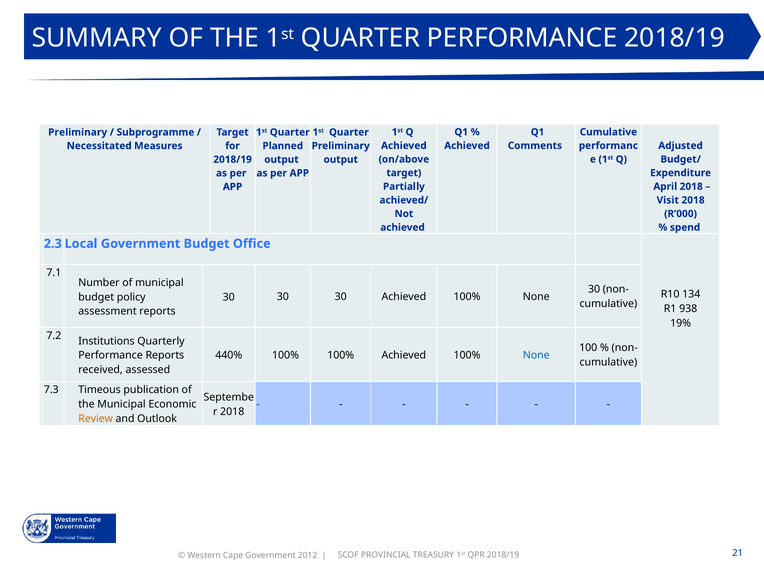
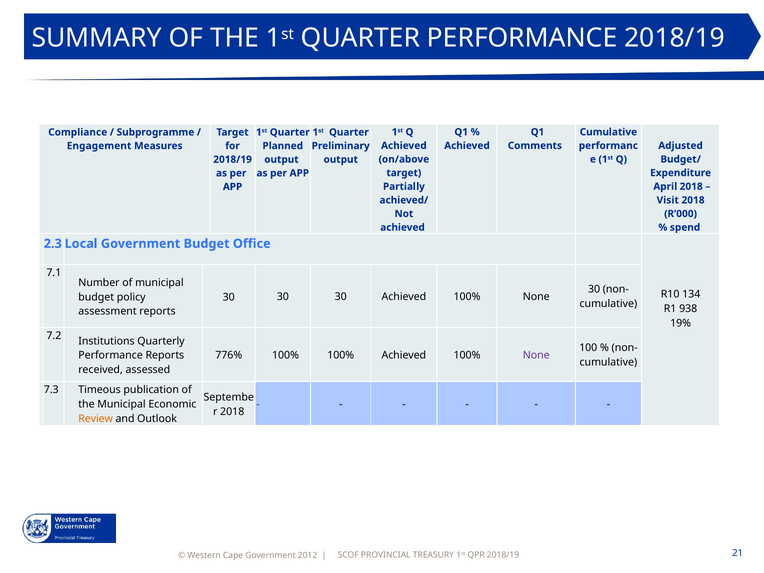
Preliminary at (78, 132): Preliminary -> Compliance
Necessitated: Necessitated -> Engagement
440%: 440% -> 776%
None at (536, 355) colour: blue -> purple
